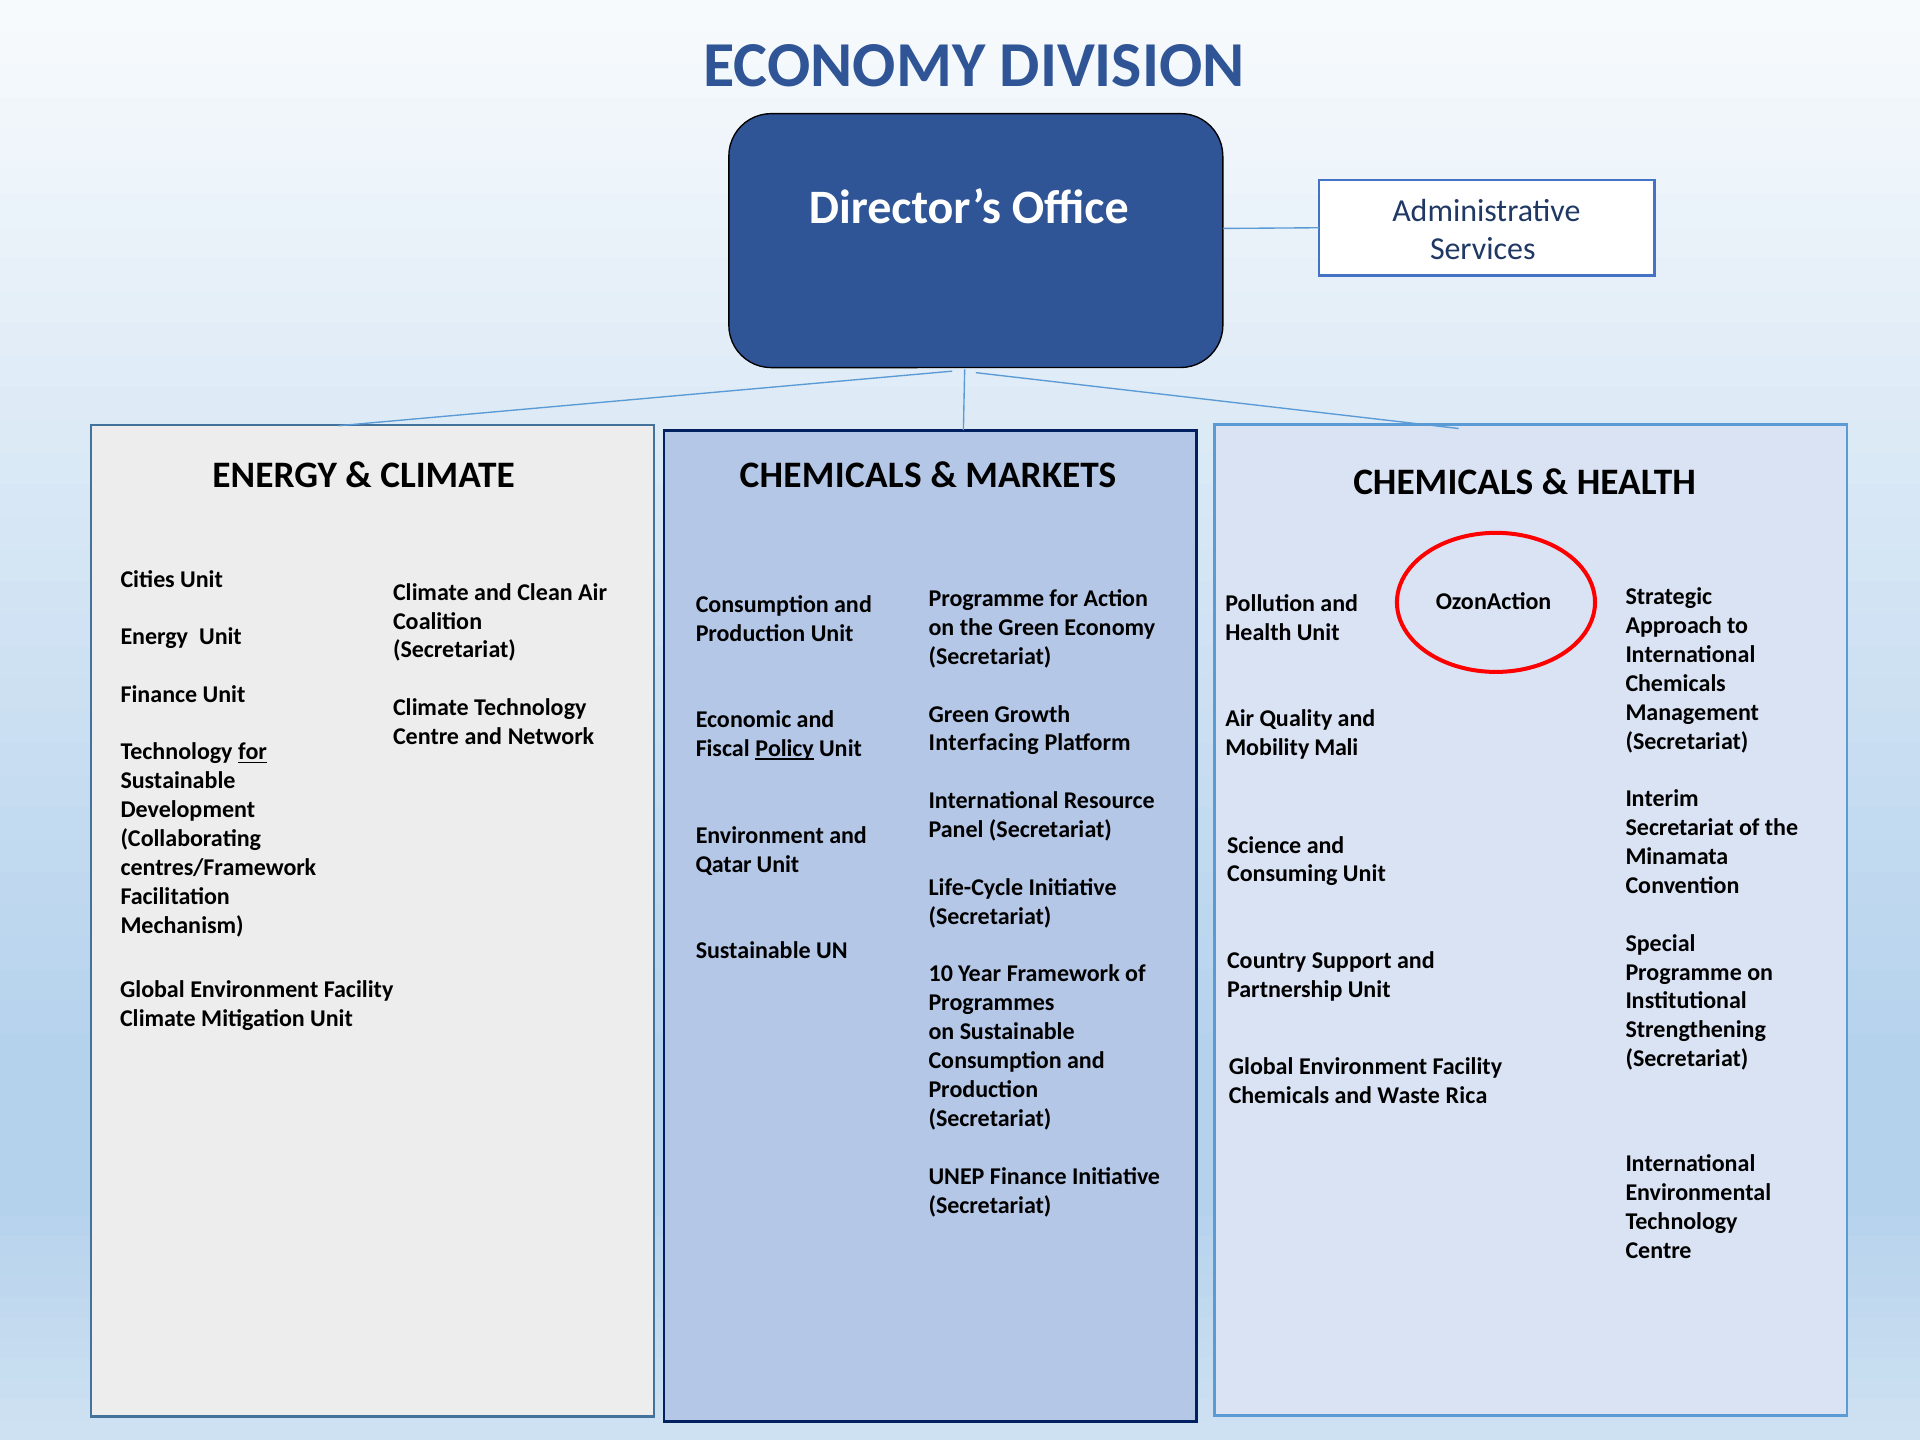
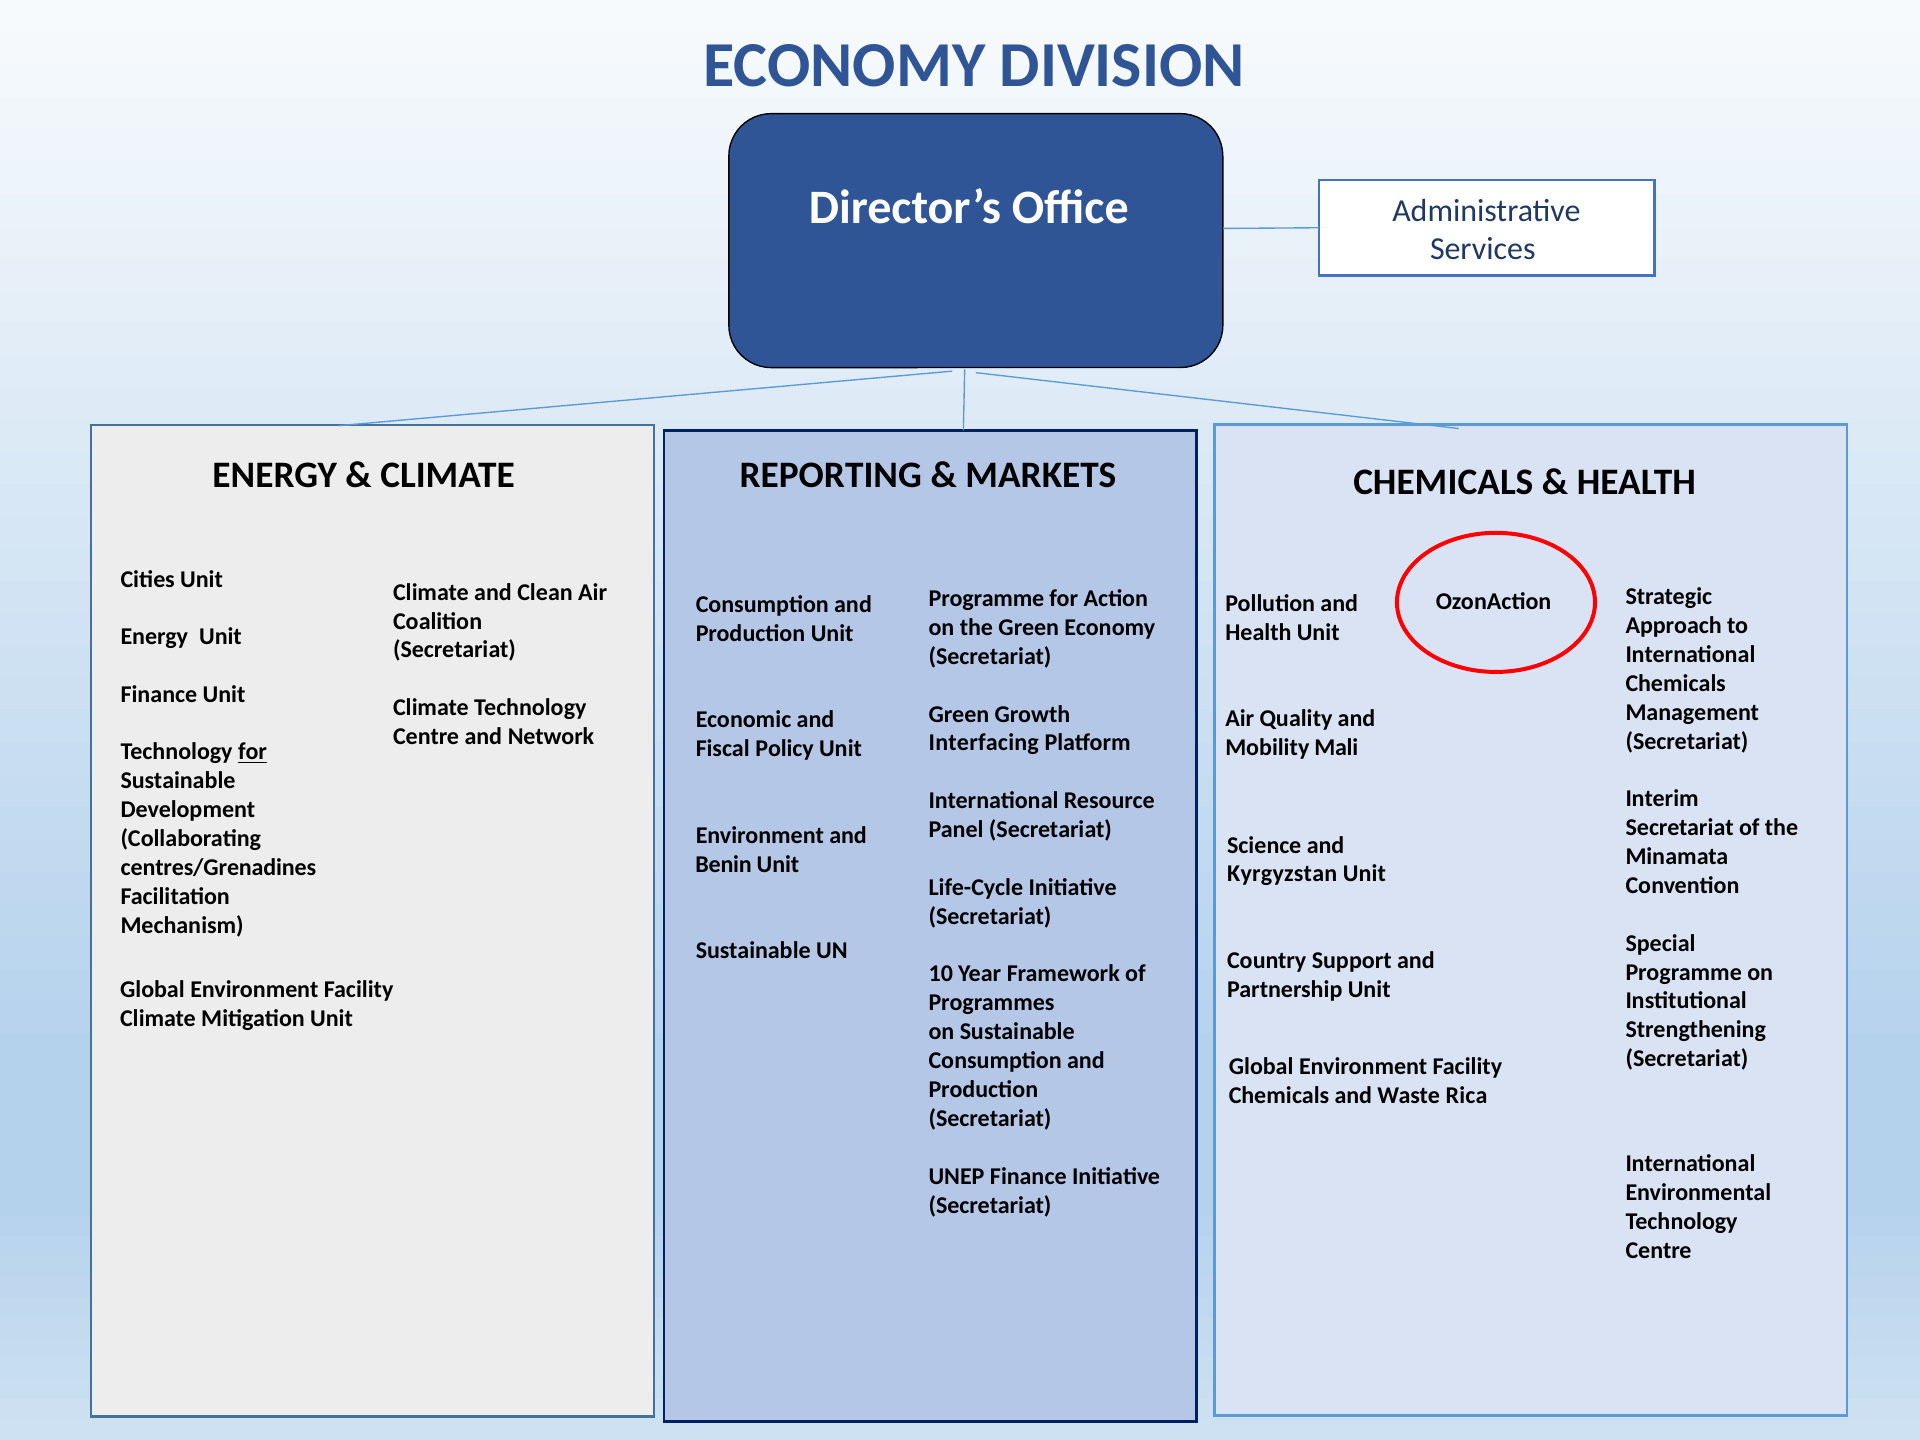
CHEMICALS at (831, 475): CHEMICALS -> REPORTING
Policy underline: present -> none
Qatar: Qatar -> Benin
centres/Framework: centres/Framework -> centres/Grenadines
Consuming: Consuming -> Kyrgyzstan
